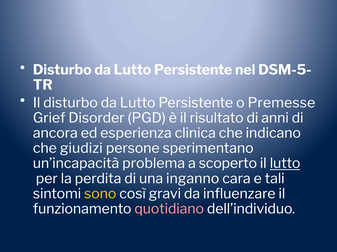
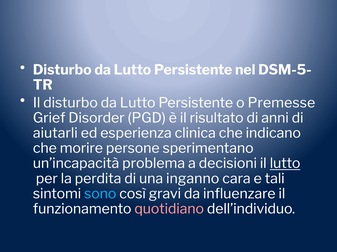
ancora: ancora -> aiutarli
giudizi: giudizi -> morire
scoperto: scoperto -> decisioni
sono colour: yellow -> light blue
